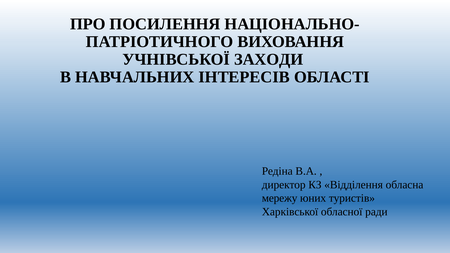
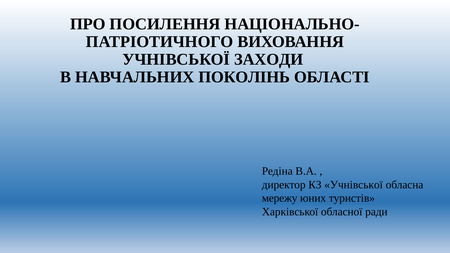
ІНТЕРЕСІВ: ІНТЕРЕСІВ -> ПОКОЛІНЬ
КЗ Відділення: Відділення -> Учнівської
